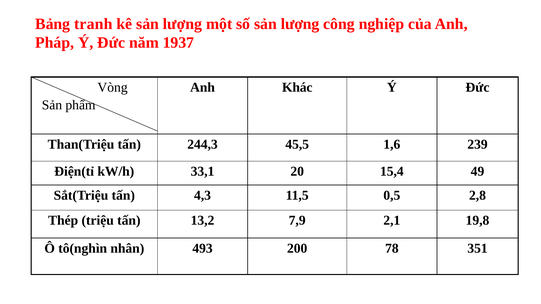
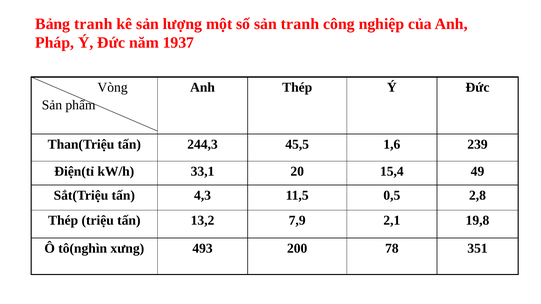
số sản lượng: lượng -> tranh
Anh Khác: Khác -> Thép
nhân: nhân -> xưng
